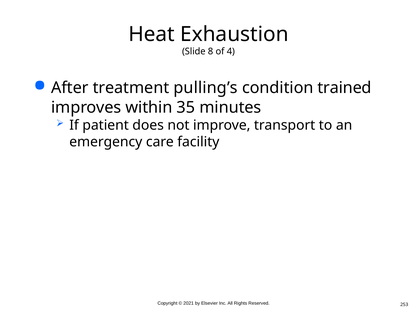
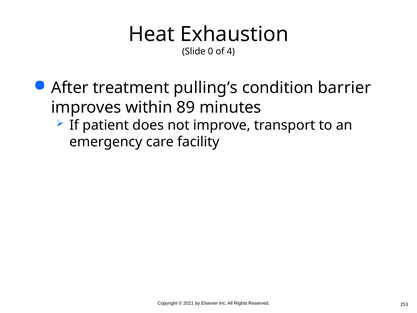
8: 8 -> 0
trained: trained -> barrier
35: 35 -> 89
